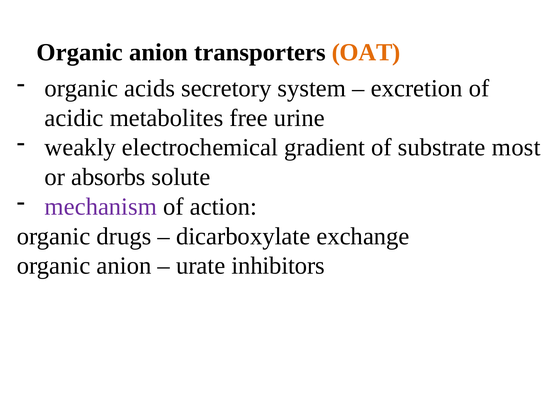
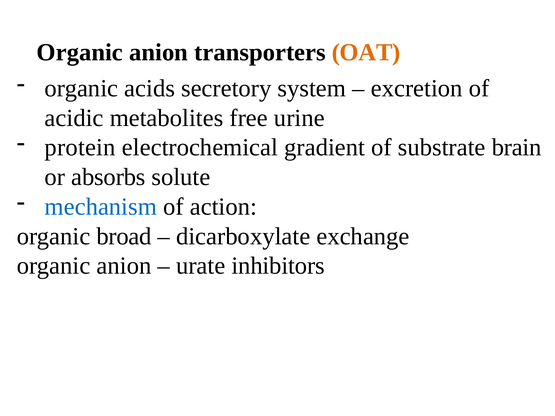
weakly: weakly -> protein
most: most -> brain
mechanism colour: purple -> blue
drugs: drugs -> broad
